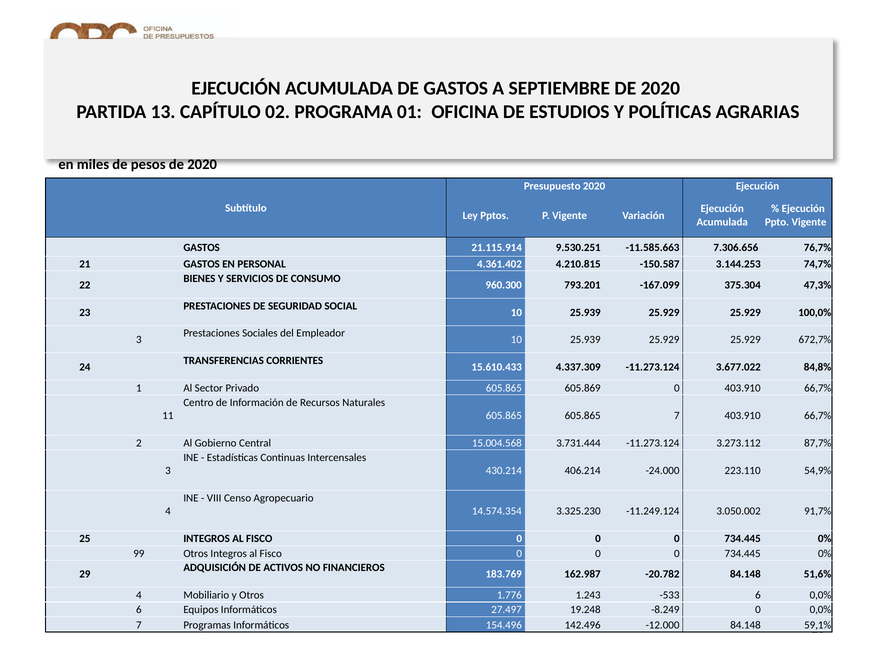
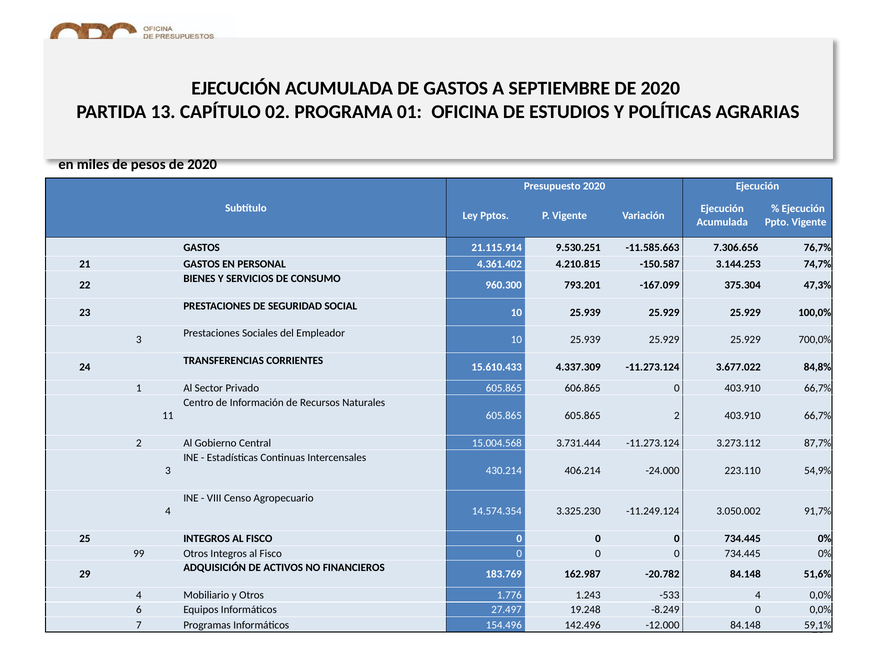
672,7%: 672,7% -> 700,0%
605.869: 605.869 -> 606.865
605.865 7: 7 -> 2
-533 6: 6 -> 4
